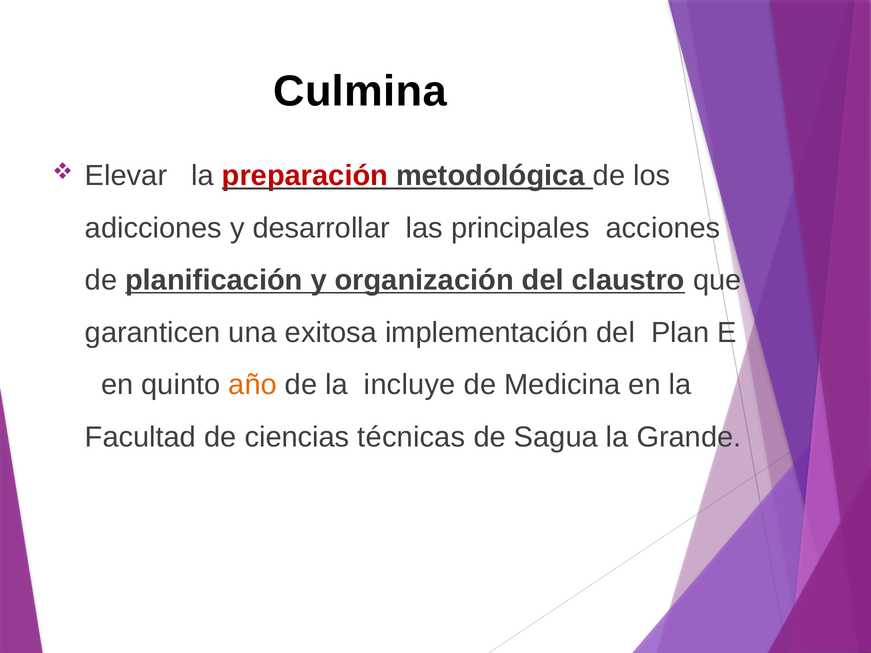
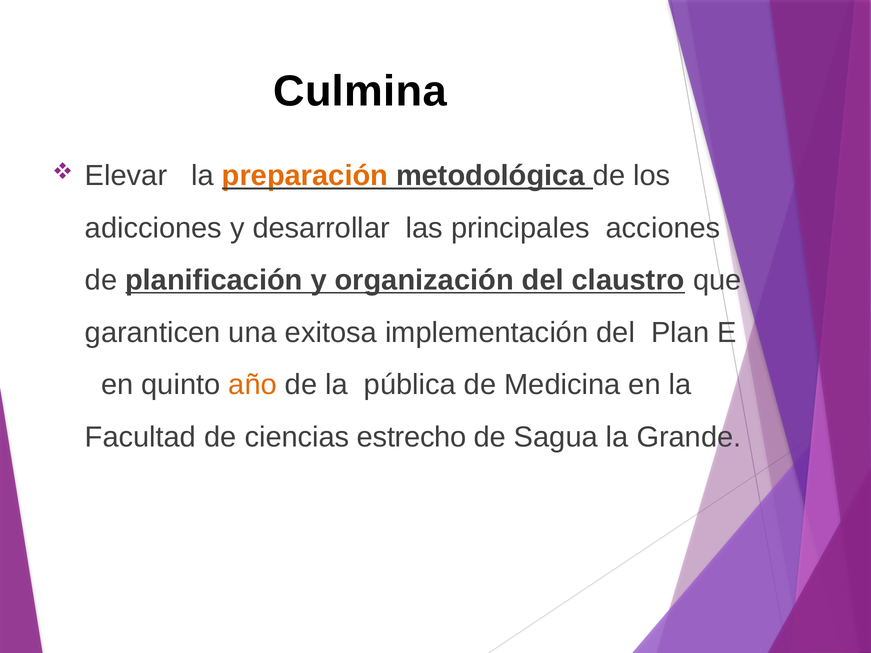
preparación colour: red -> orange
incluye: incluye -> pública
técnicas: técnicas -> estrecho
